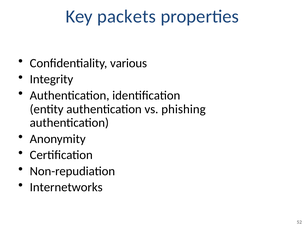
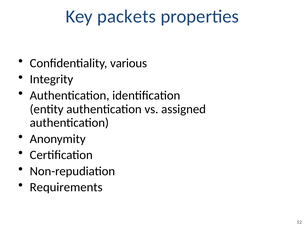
phishing: phishing -> assigned
Internetworks: Internetworks -> Requirements
